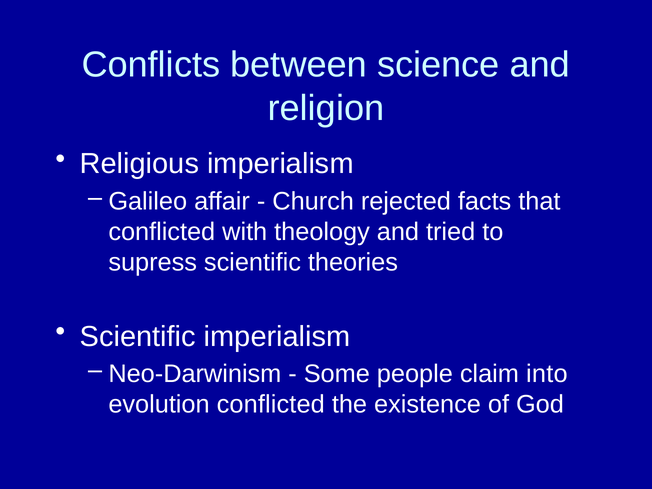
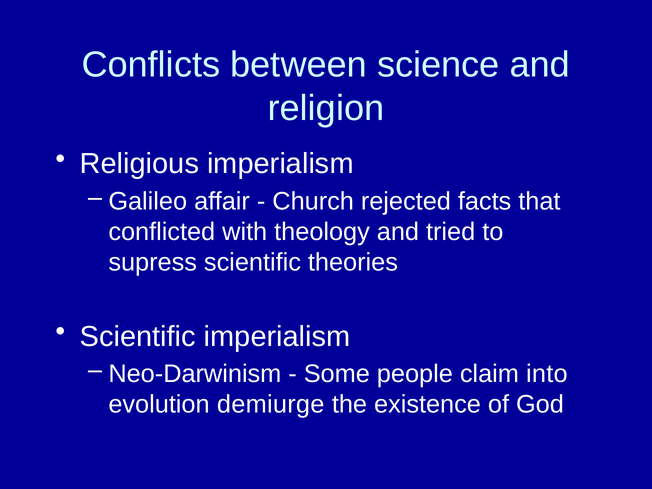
evolution conflicted: conflicted -> demiurge
